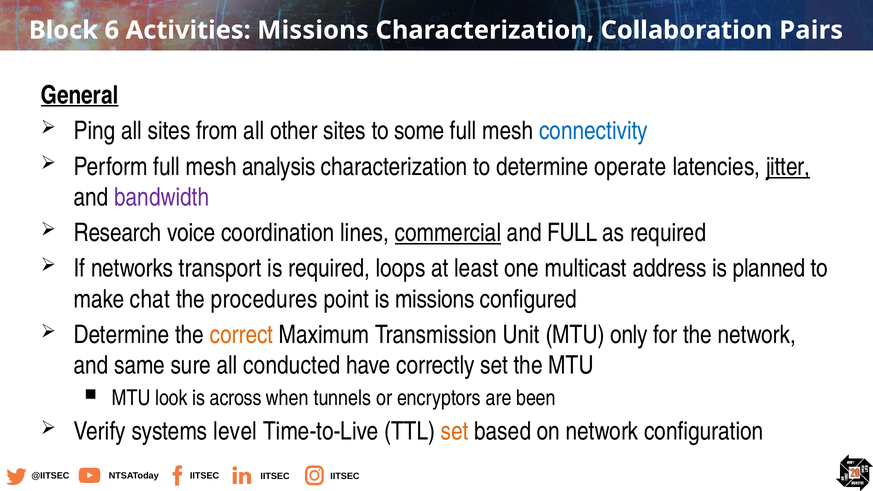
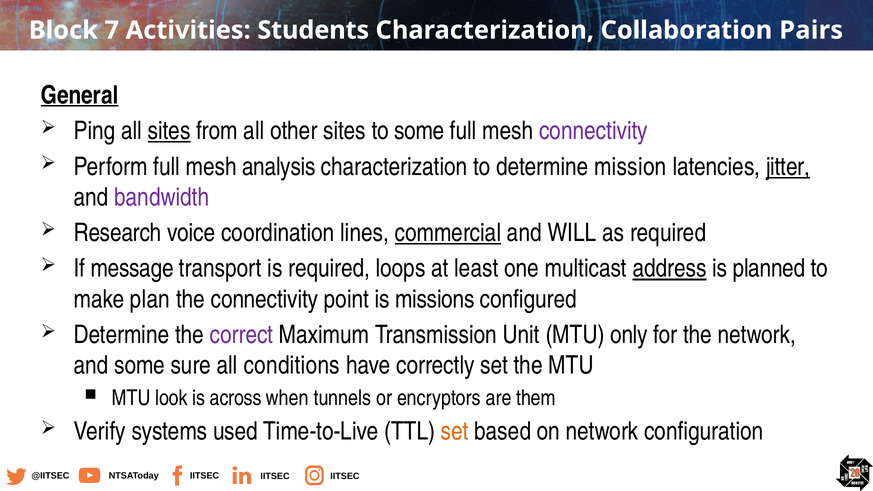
6: 6 -> 7
Activities Missions: Missions -> Students
sites at (169, 131) underline: none -> present
connectivity at (593, 131) colour: blue -> purple
operate: operate -> mission
and FULL: FULL -> WILL
networks: networks -> message
address underline: none -> present
chat: chat -> plan
the procedures: procedures -> connectivity
correct colour: orange -> purple
and same: same -> some
conducted: conducted -> conditions
been: been -> them
level: level -> used
